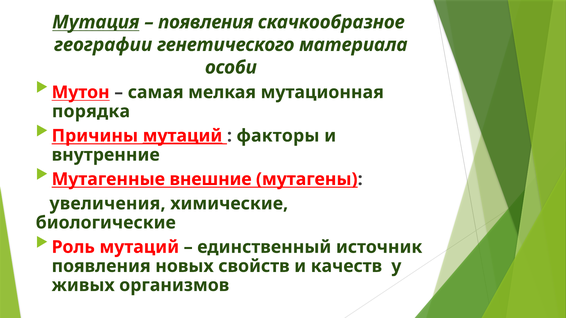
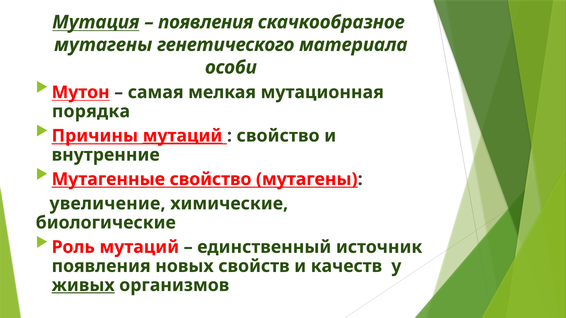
географии at (103, 45): географии -> мутагены
факторы at (278, 136): факторы -> свойство
Мутагенные внешние: внешние -> свойство
увеличения: увеличения -> увеличение
живых underline: none -> present
